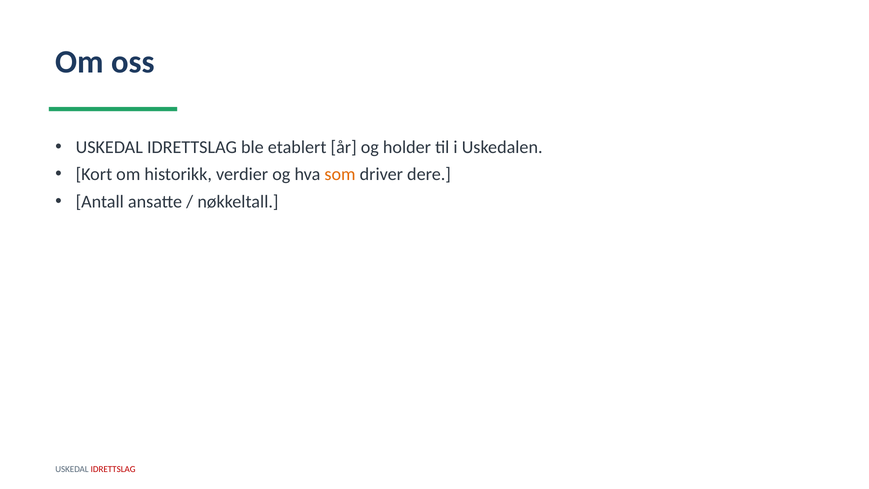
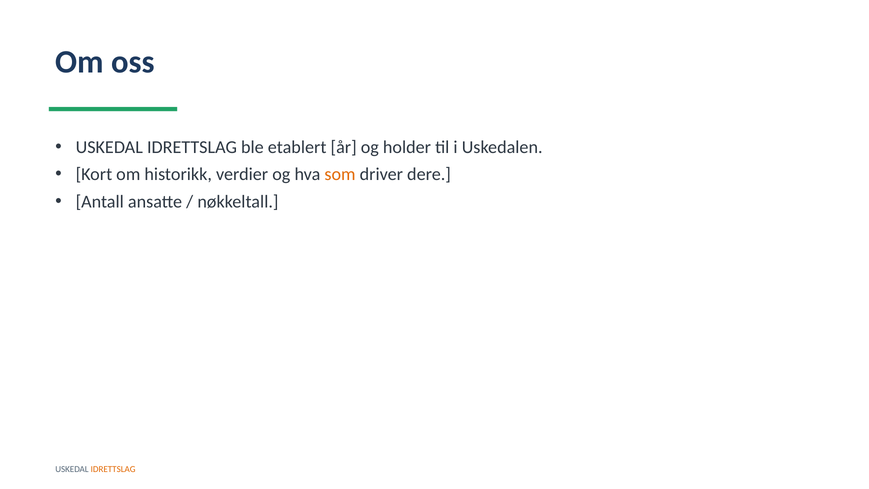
IDRETTSLAG at (113, 469) colour: red -> orange
